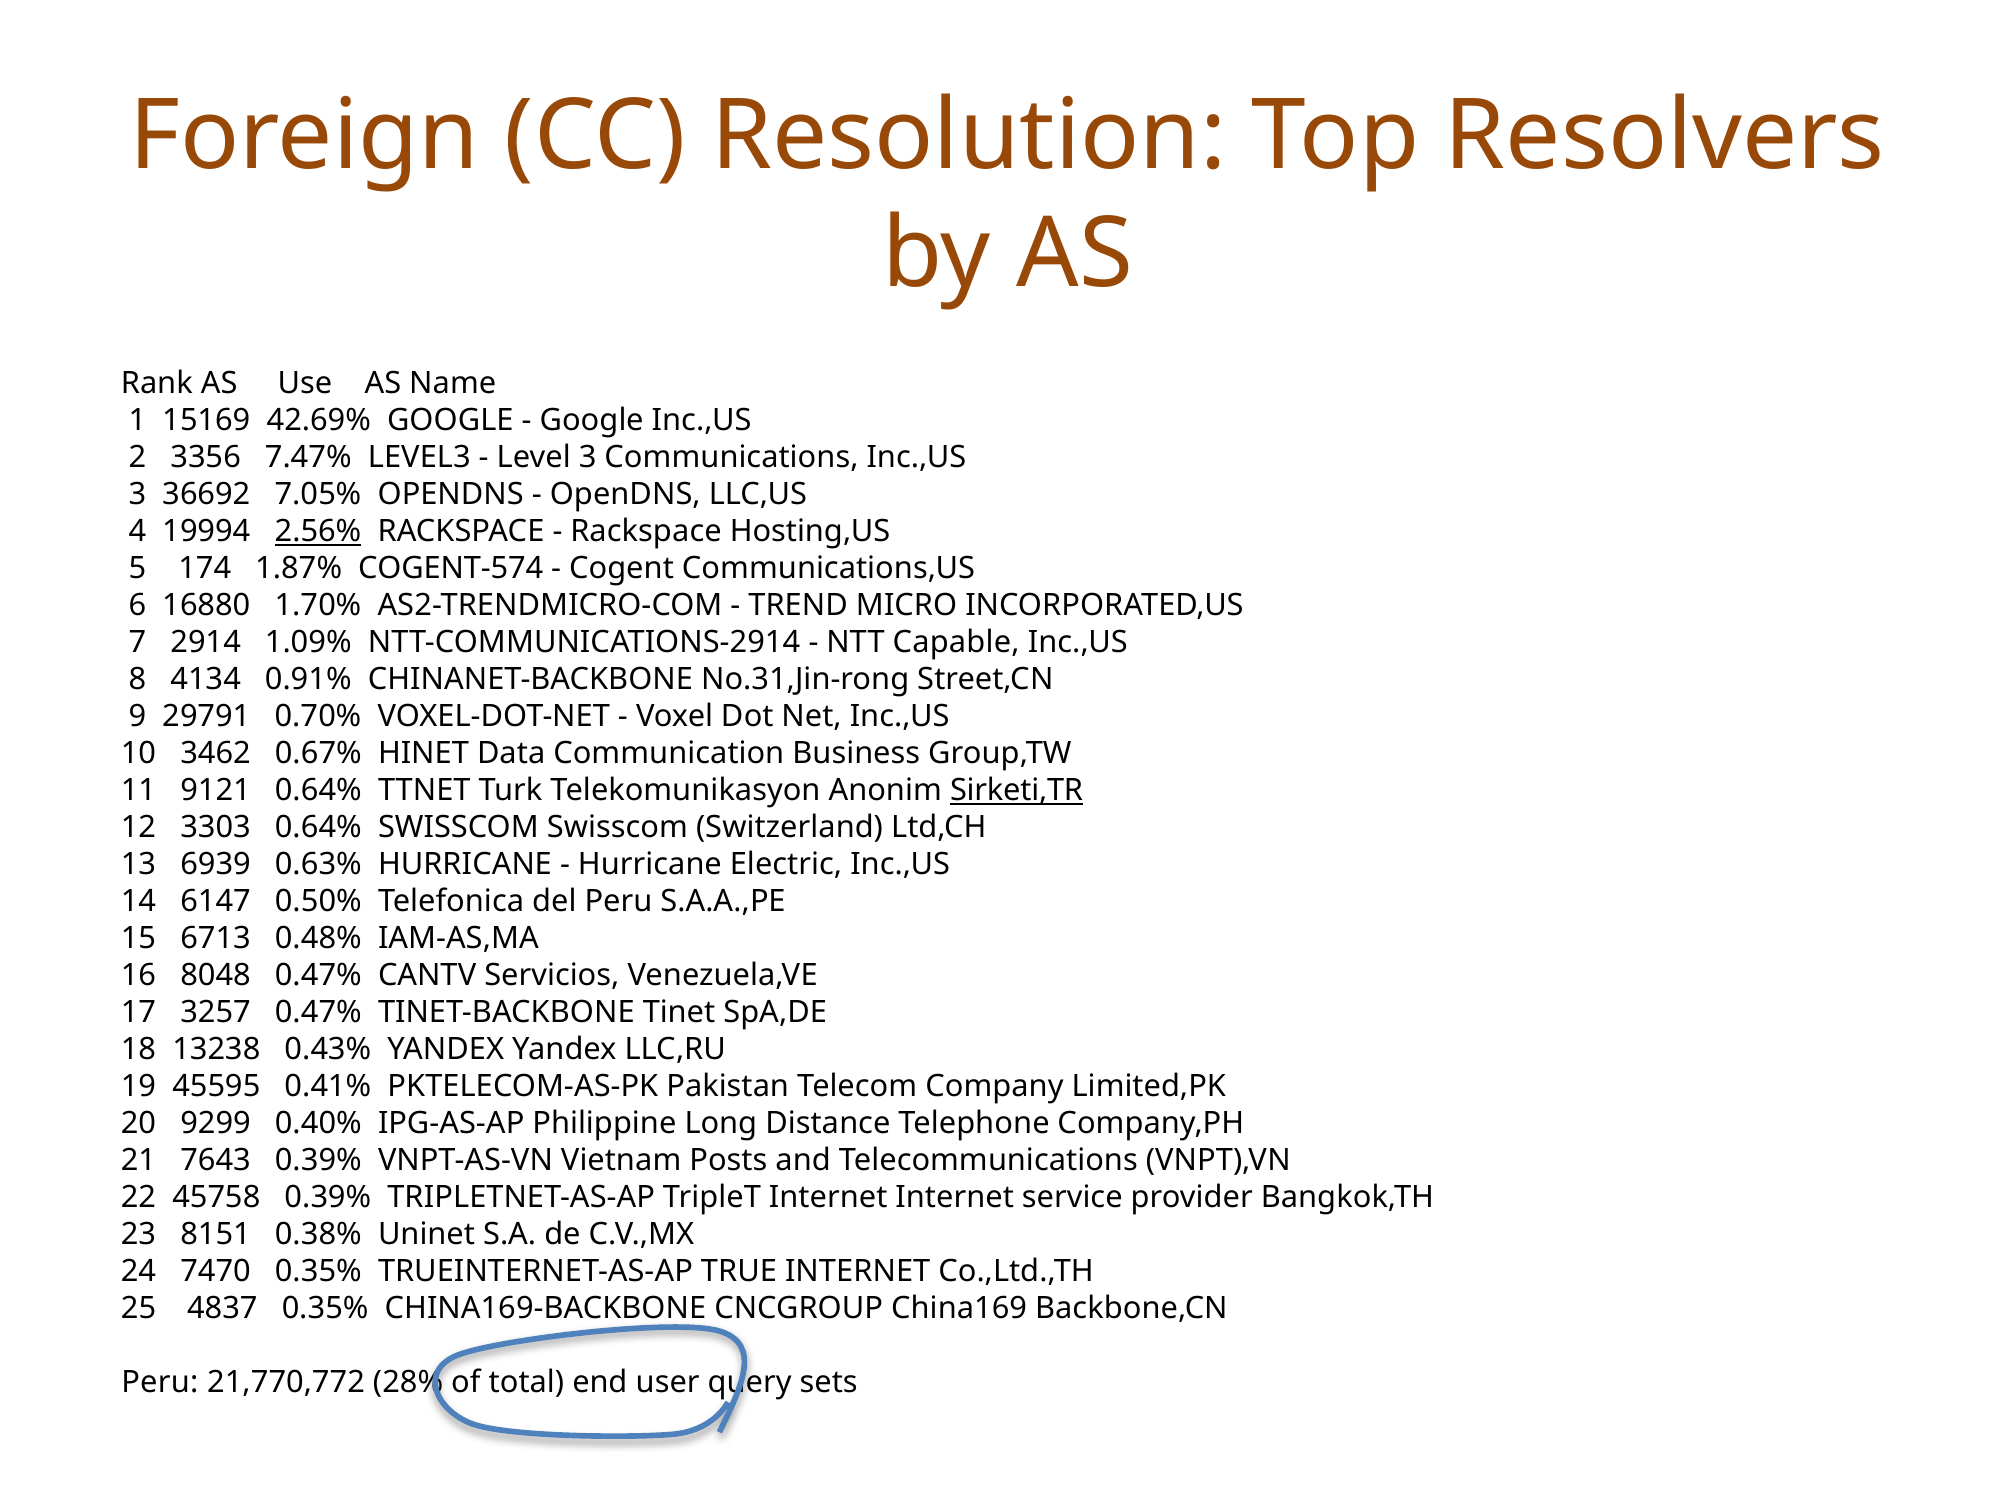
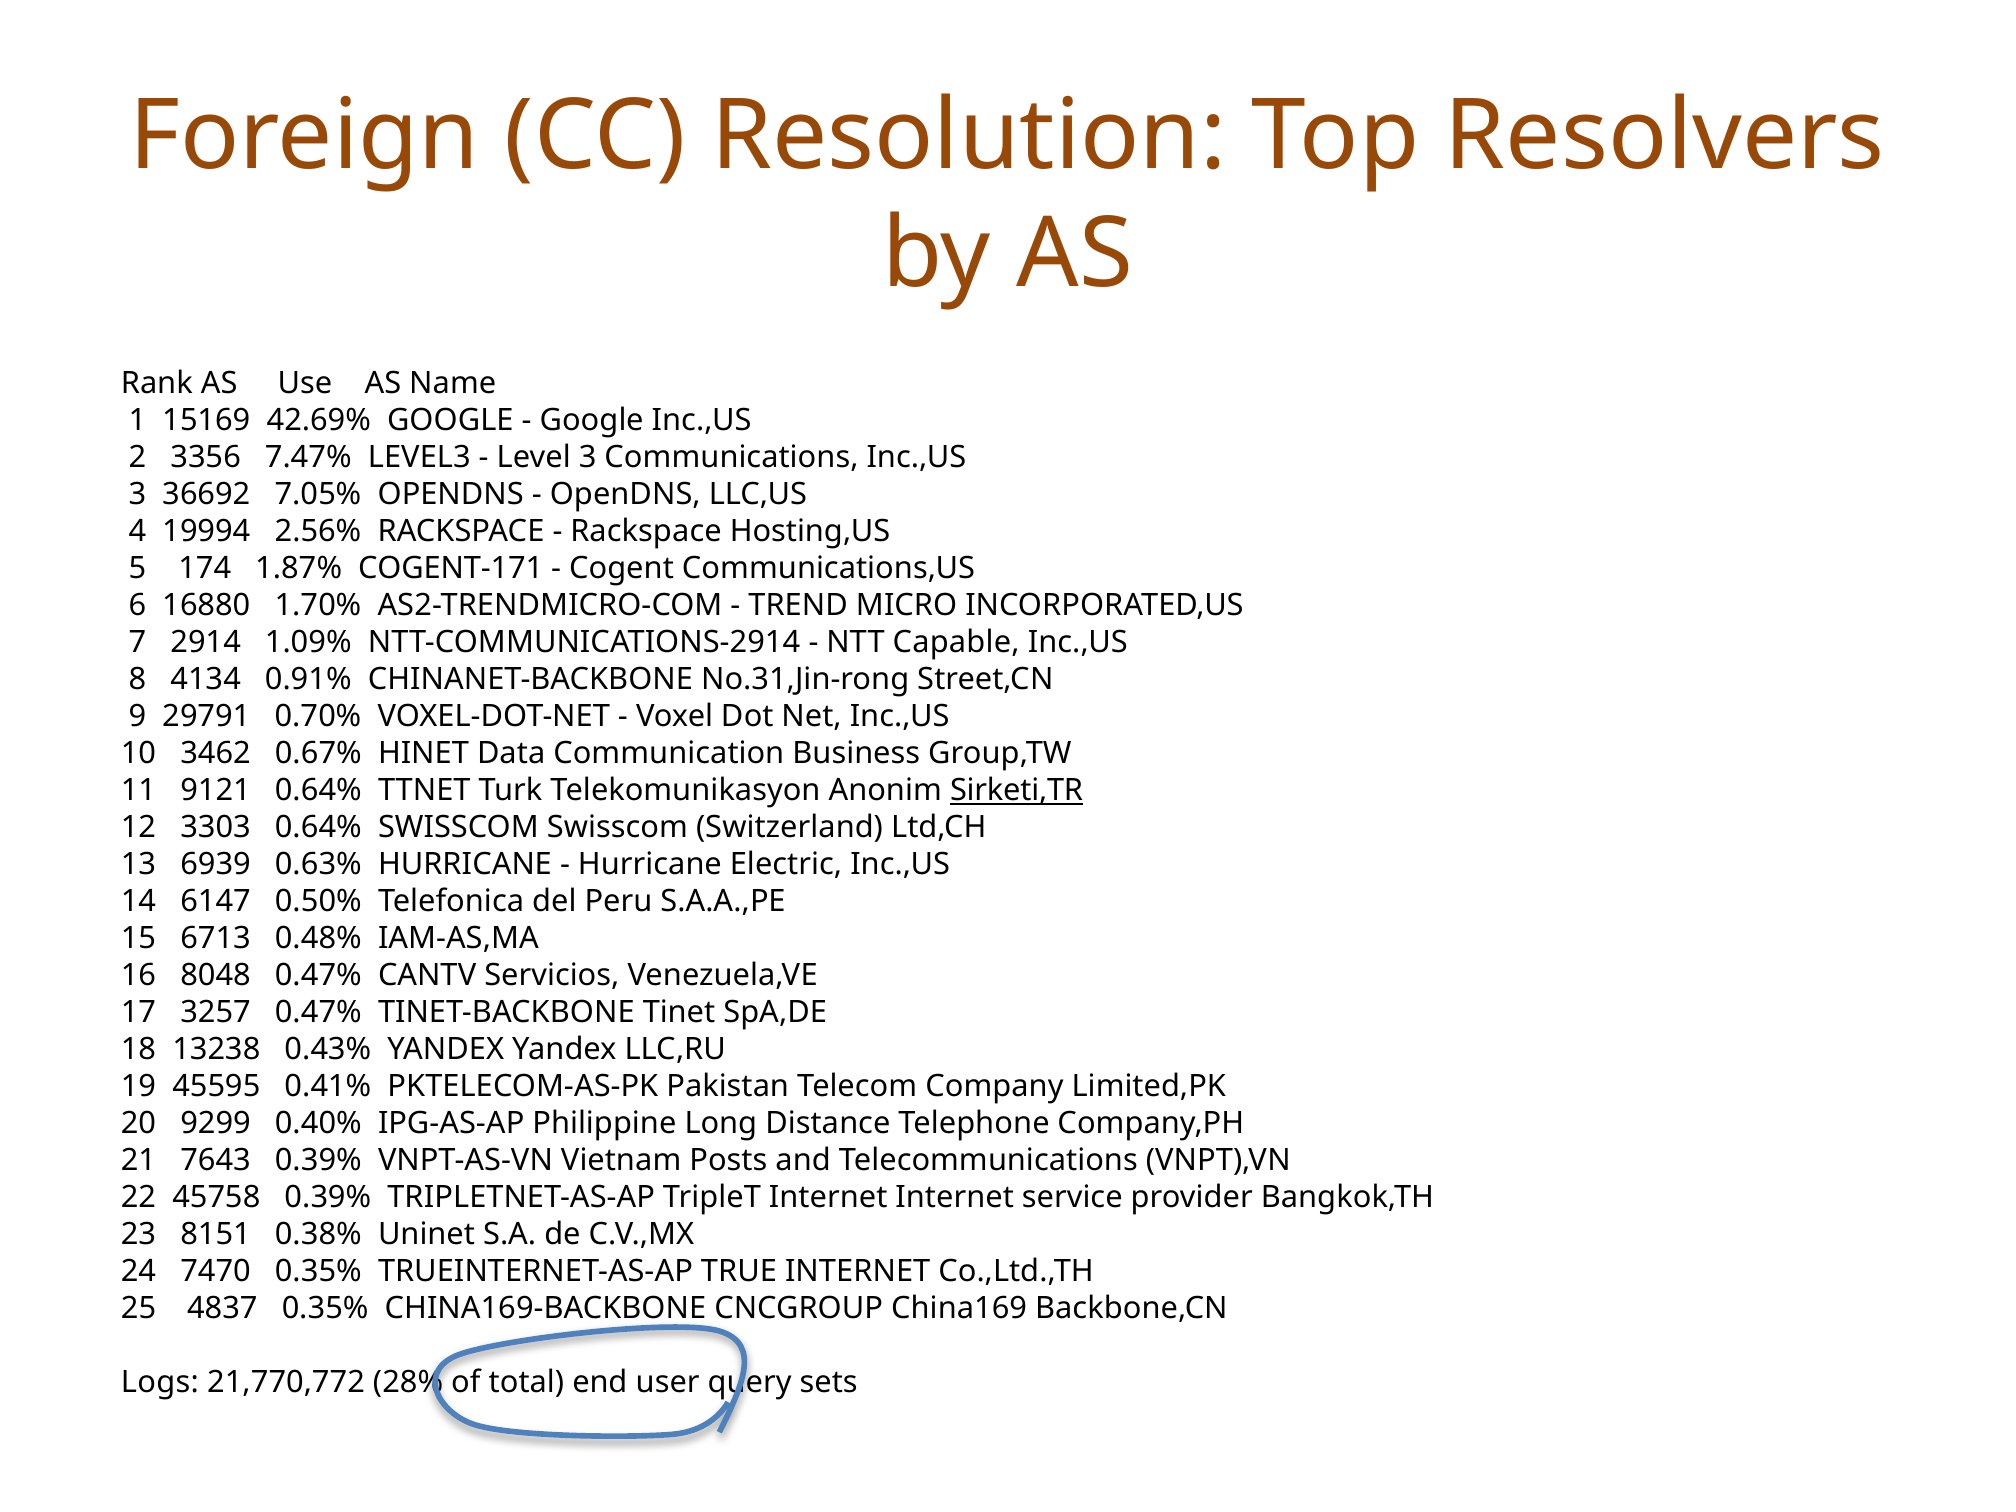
2.56% underline: present -> none
COGENT-574: COGENT-574 -> COGENT-171
Peru at (160, 1382): Peru -> Logs
